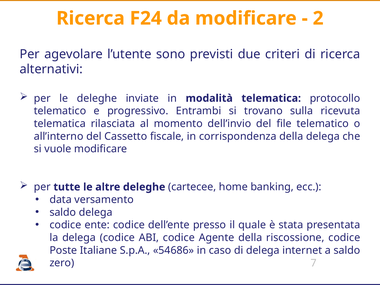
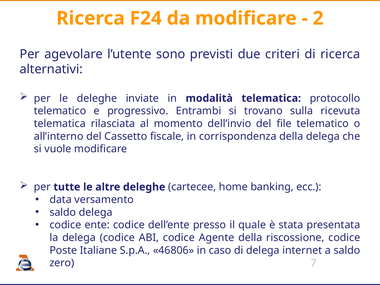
54686: 54686 -> 46806
